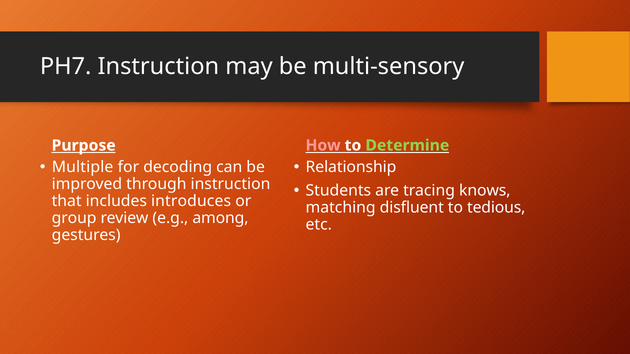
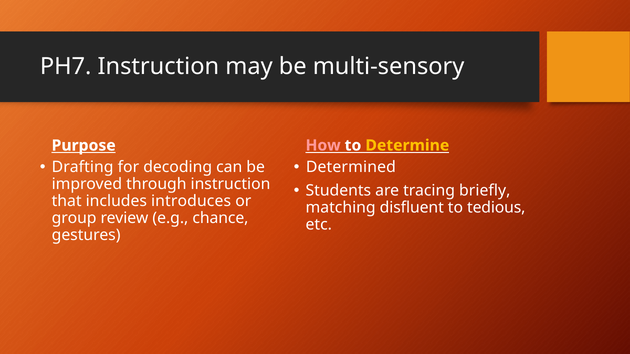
Determine colour: light green -> yellow
Multiple: Multiple -> Drafting
Relationship: Relationship -> Determined
knows: knows -> briefly
among: among -> chance
